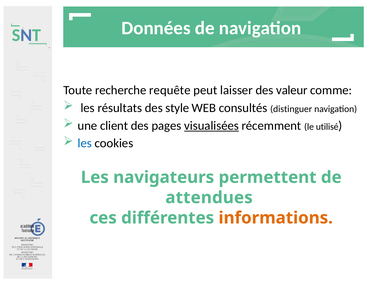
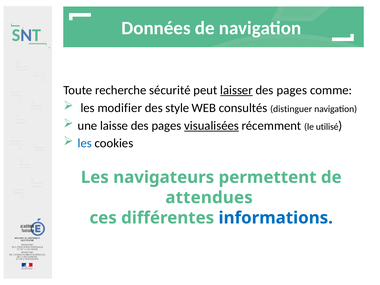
requête: requête -> sécurité
laisser underline: none -> present
valeur at (292, 90): valeur -> pages
résultats: résultats -> modifier
client: client -> laisse
informations colour: orange -> blue
